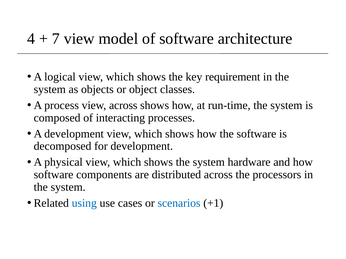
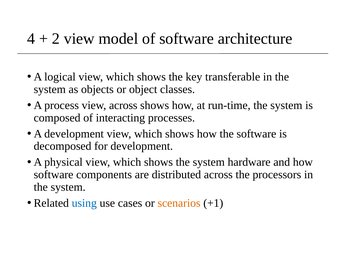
7: 7 -> 2
requirement: requirement -> transferable
scenarios colour: blue -> orange
